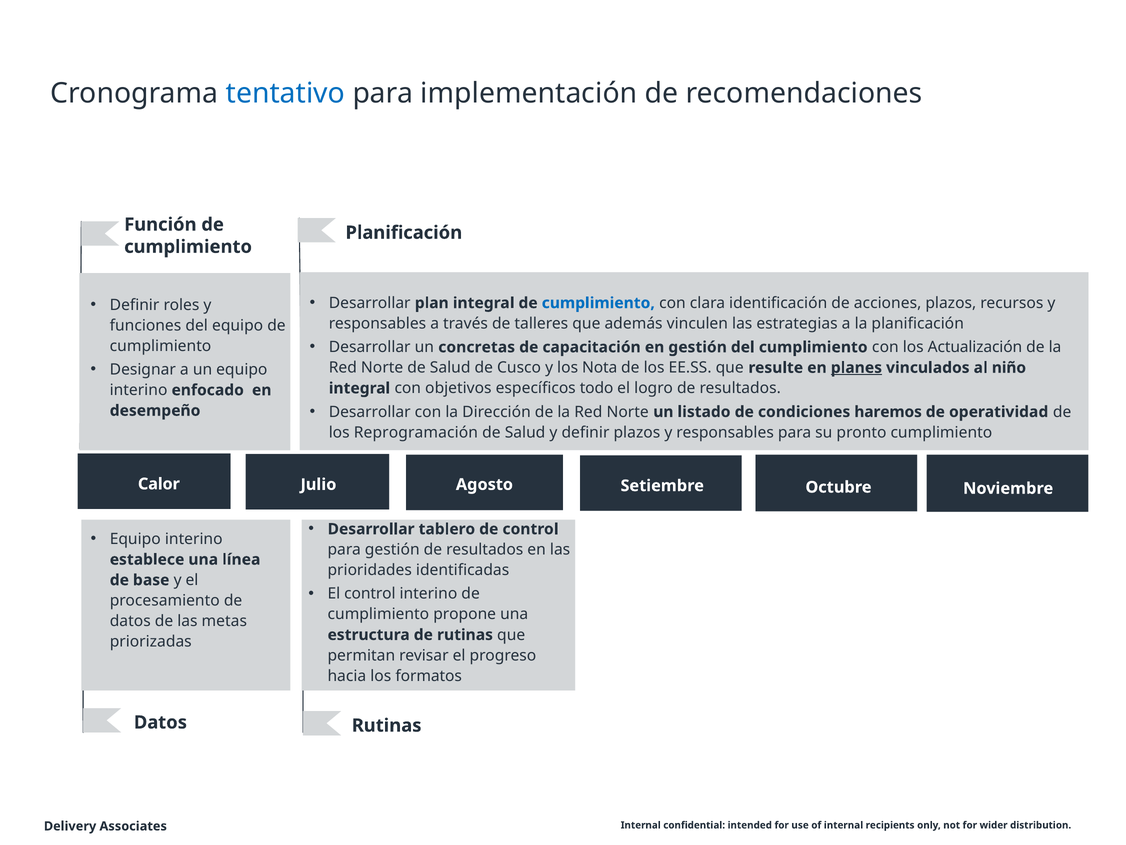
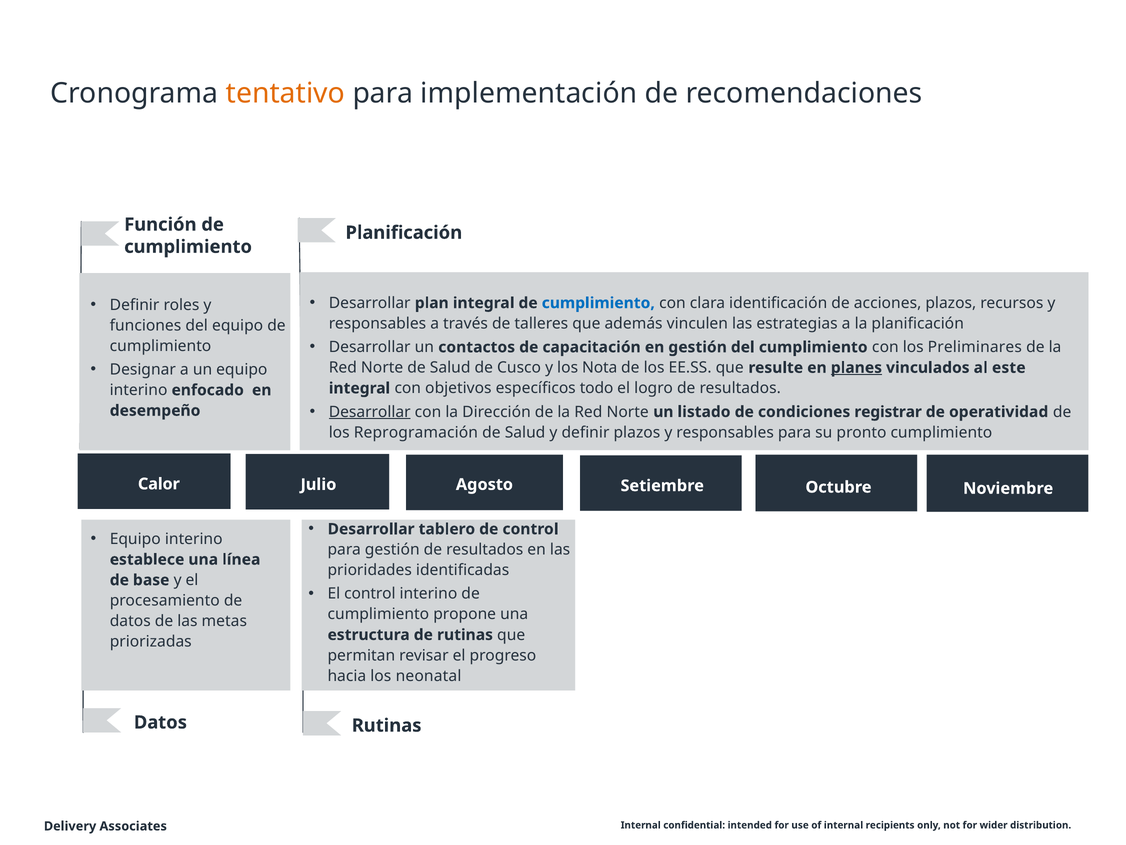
tentativo colour: blue -> orange
concretas: concretas -> contactos
Actualización: Actualización -> Preliminares
niño: niño -> este
Desarrollar at (370, 412) underline: none -> present
haremos: haremos -> registrar
formatos: formatos -> neonatal
